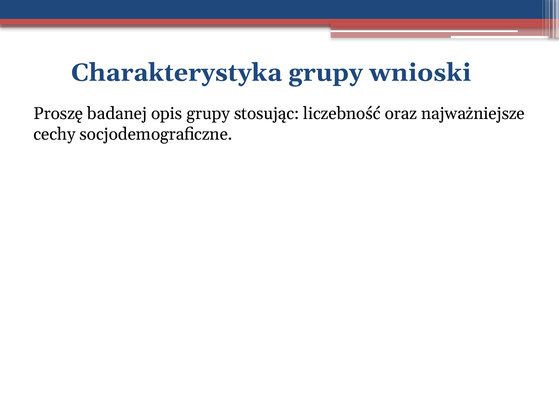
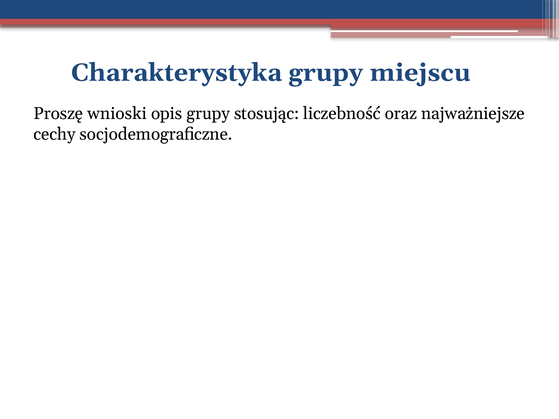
wnioski: wnioski -> miejscu
badanej: badanej -> wnioski
